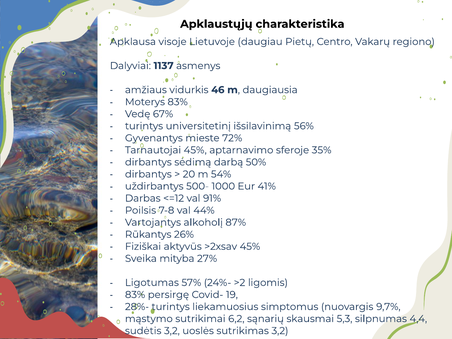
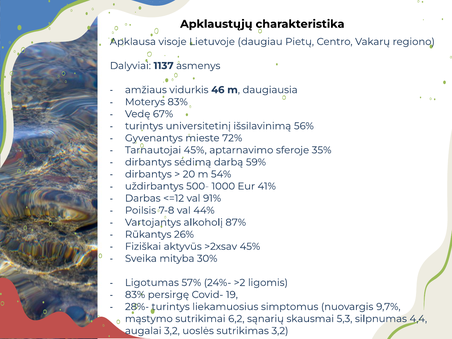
50%: 50% -> 59%
27%: 27% -> 30%
sudėtis: sudėtis -> augalai
